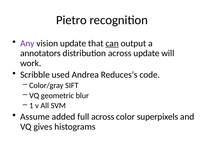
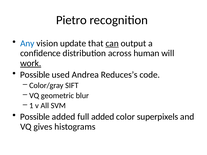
Any colour: purple -> blue
annotators: annotators -> confidence
across update: update -> human
work underline: none -> present
Scribble at (35, 75): Scribble -> Possible
Assume at (35, 117): Assume -> Possible
full across: across -> added
